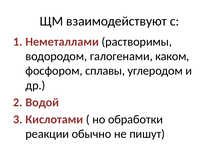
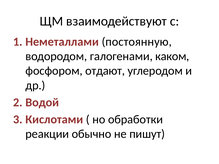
растворимы: растворимы -> постоянную
сплавы: сплавы -> отдают
